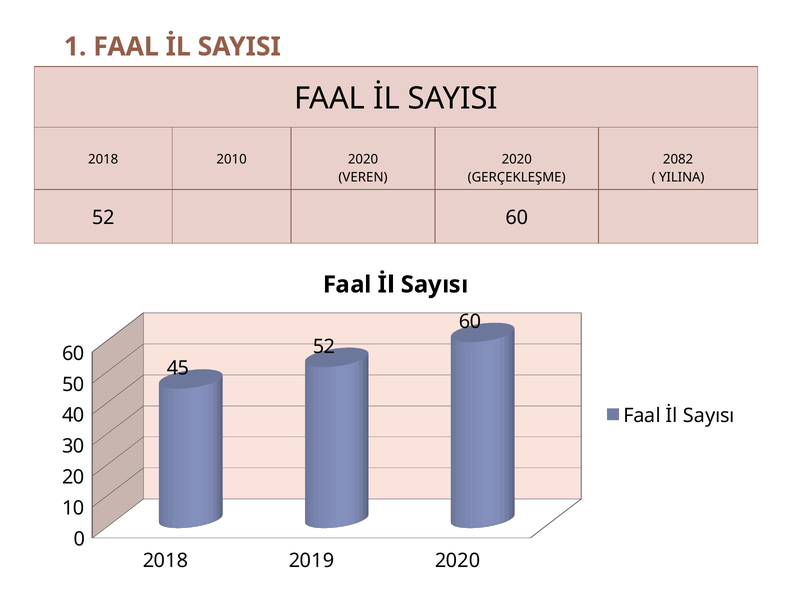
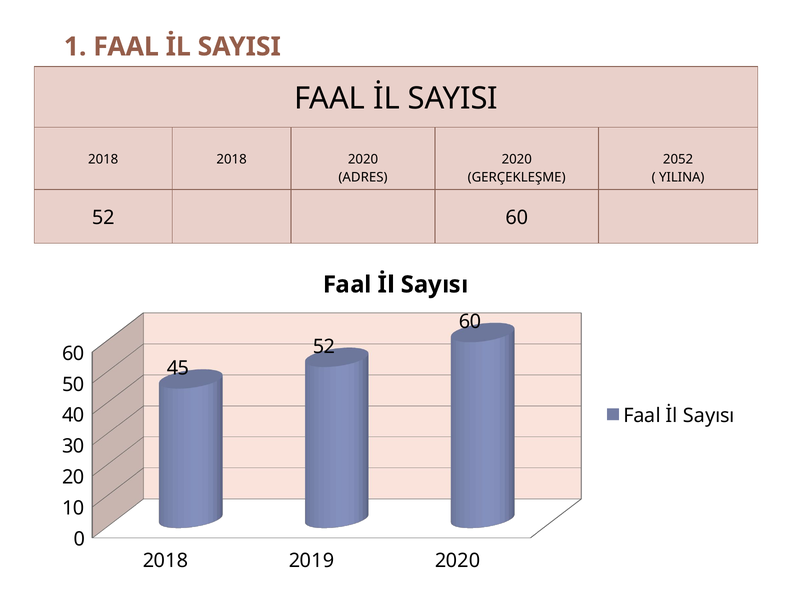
2018 2010: 2010 -> 2018
2082: 2082 -> 2052
VEREN: VEREN -> ADRES
